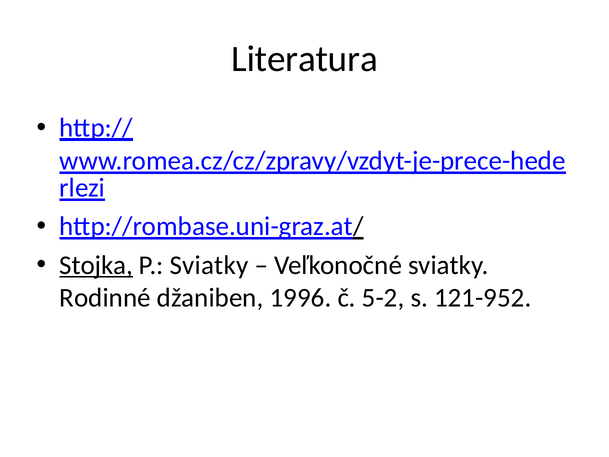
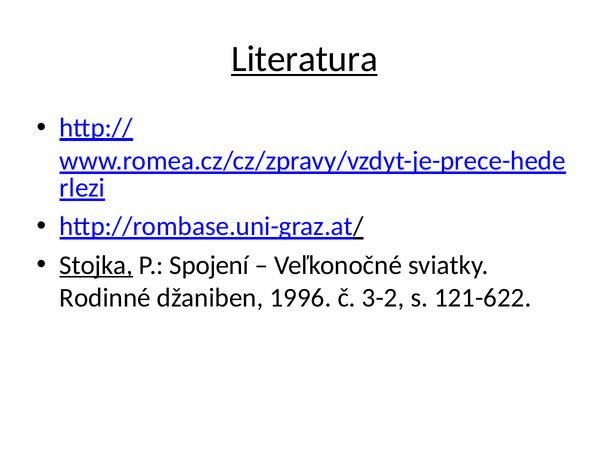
Literatura underline: none -> present
P Sviatky: Sviatky -> Spojení
5-2: 5-2 -> 3-2
121-952: 121-952 -> 121-622
